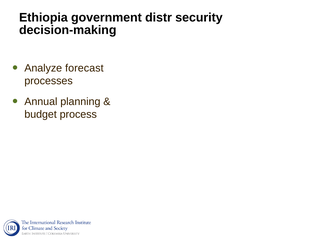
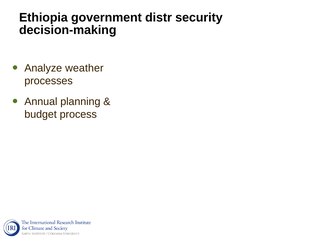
forecast: forecast -> weather
